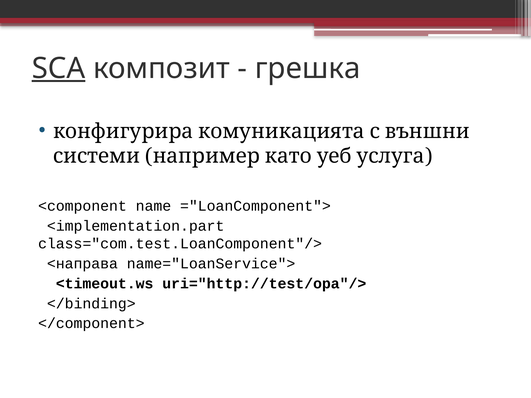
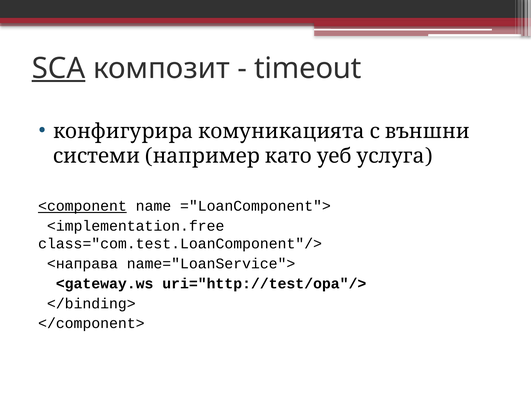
грешка: грешка -> timeout
<component underline: none -> present
<implementation.part: <implementation.part -> <implementation.free
<timeout.ws: <timeout.ws -> <gateway.ws
